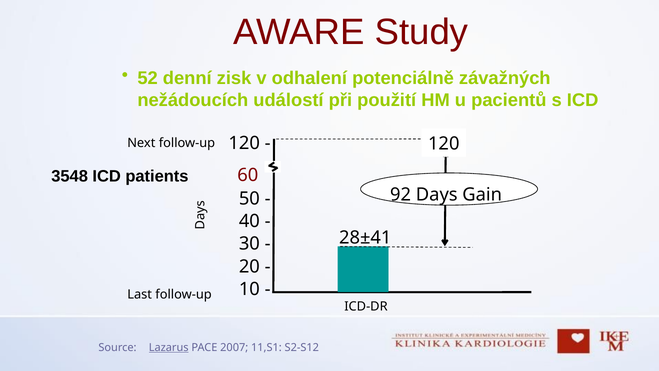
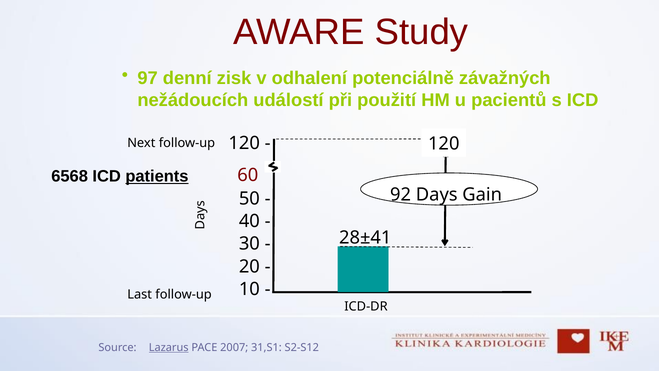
52: 52 -> 97
3548: 3548 -> 6568
patients underline: none -> present
11,S1: 11,S1 -> 31,S1
